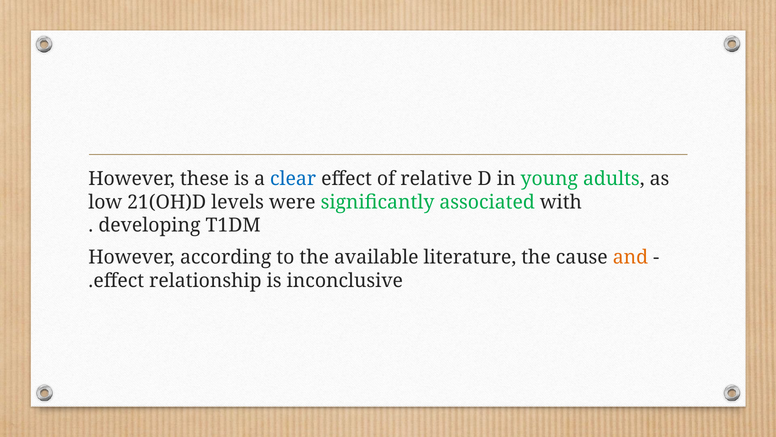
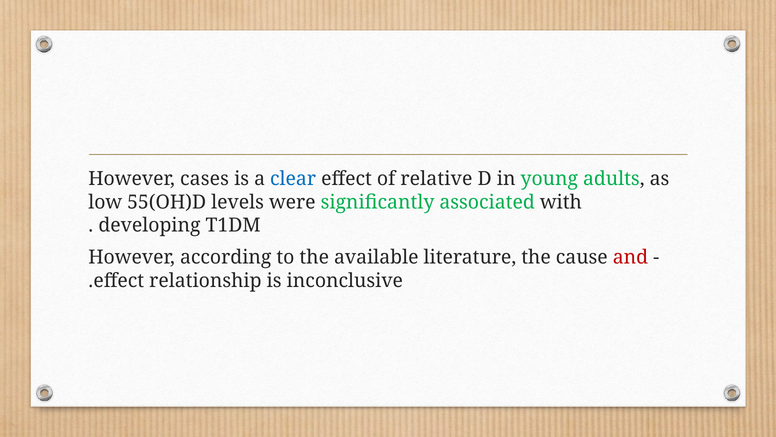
these: these -> cases
21(OH)D: 21(OH)D -> 55(OH)D
and colour: orange -> red
